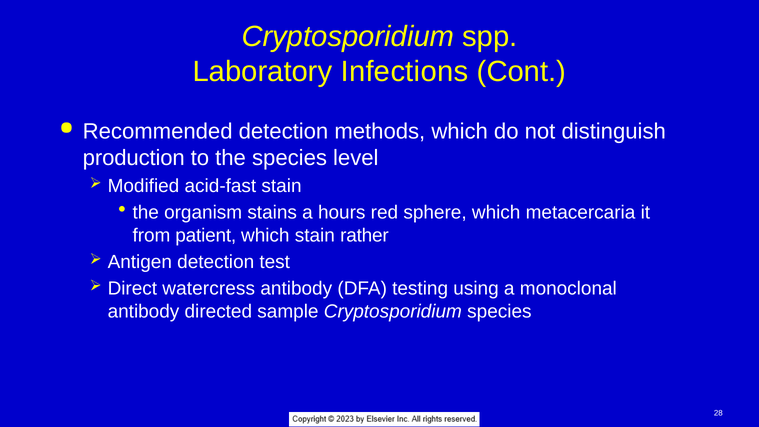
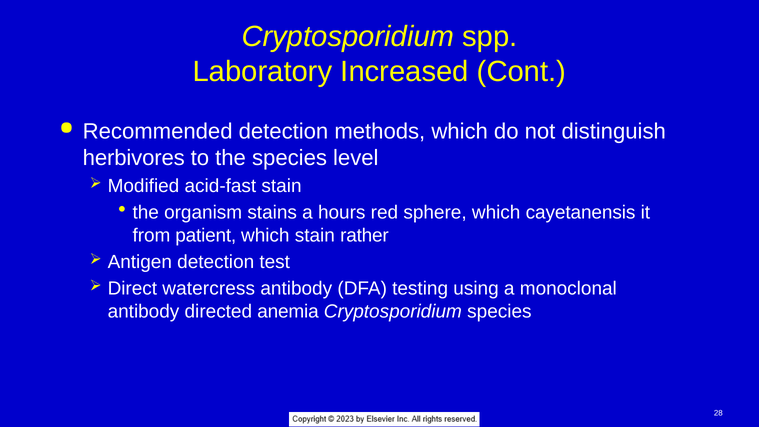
Infections: Infections -> Increased
production: production -> herbivores
metacercaria: metacercaria -> cayetanensis
sample: sample -> anemia
